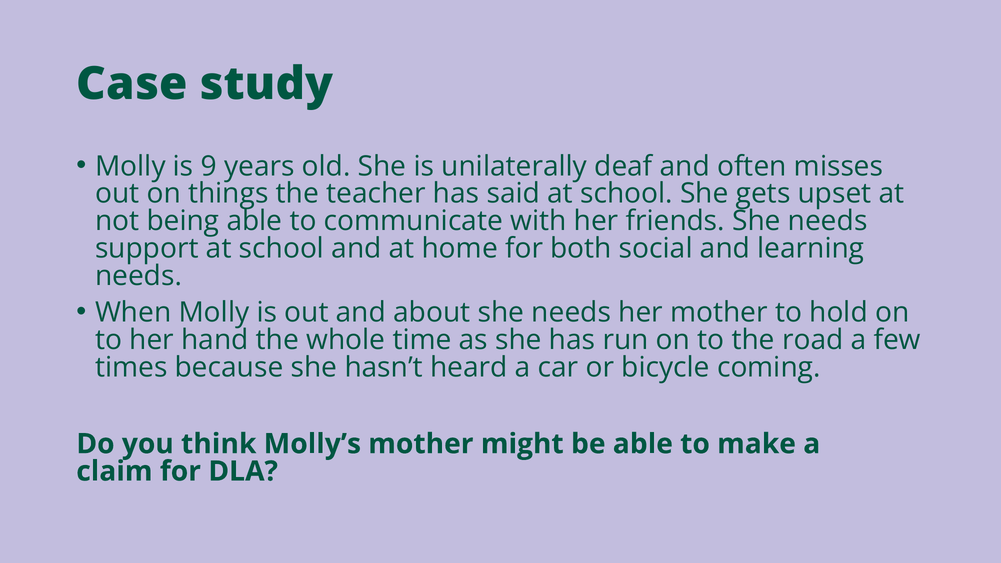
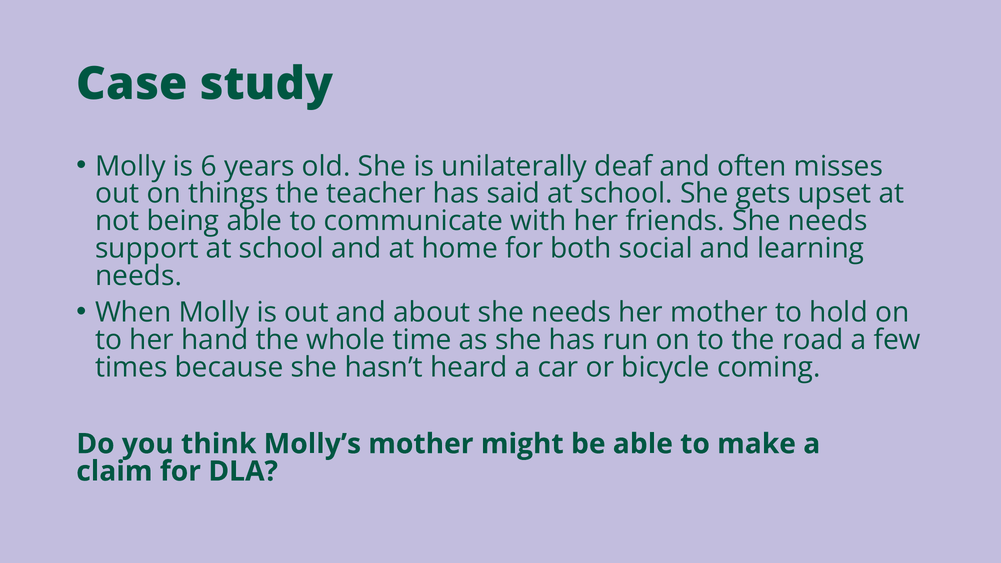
9: 9 -> 6
